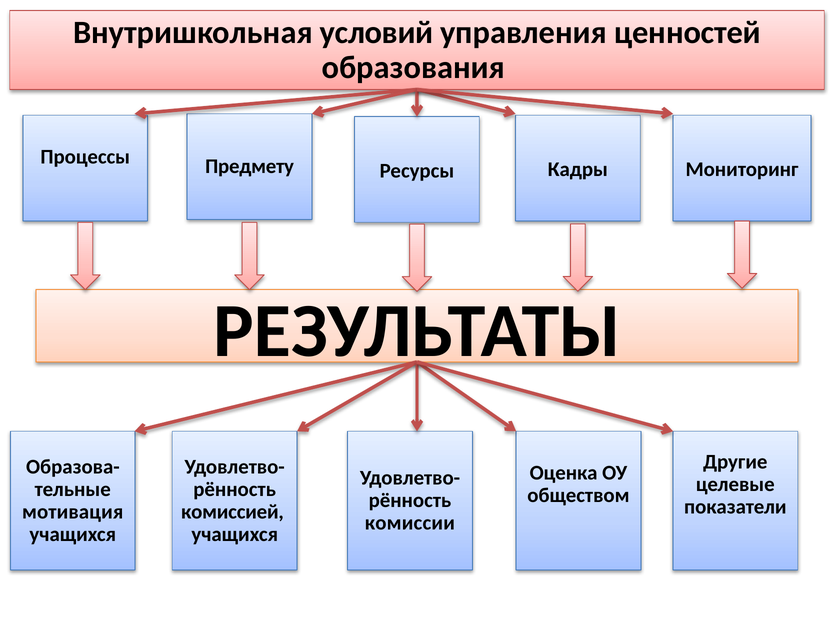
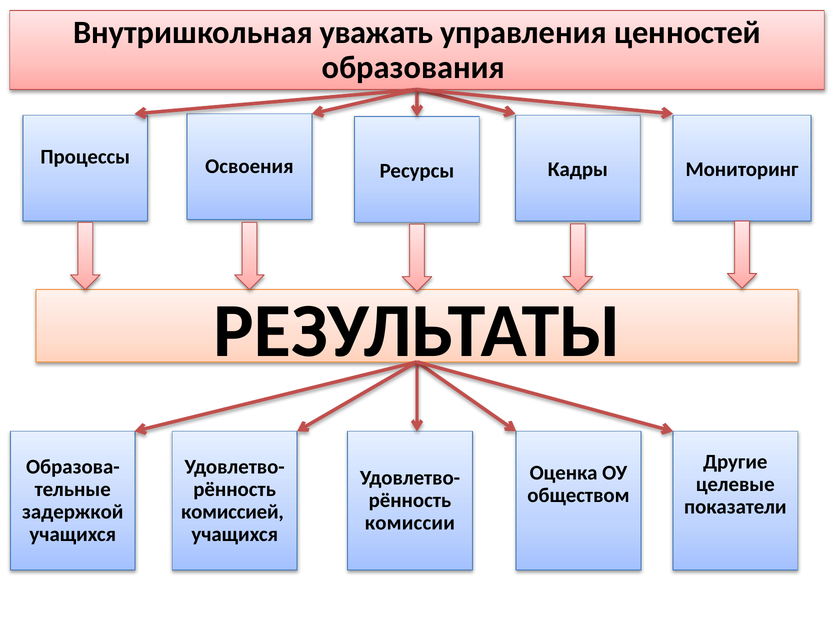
условий: условий -> уважать
Предмету: Предмету -> Освоения
мотивация: мотивация -> задержкой
